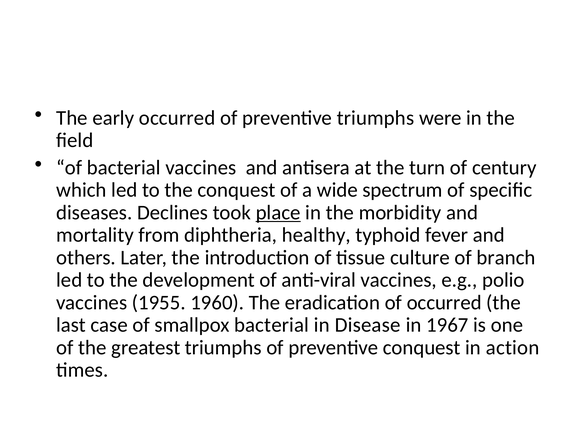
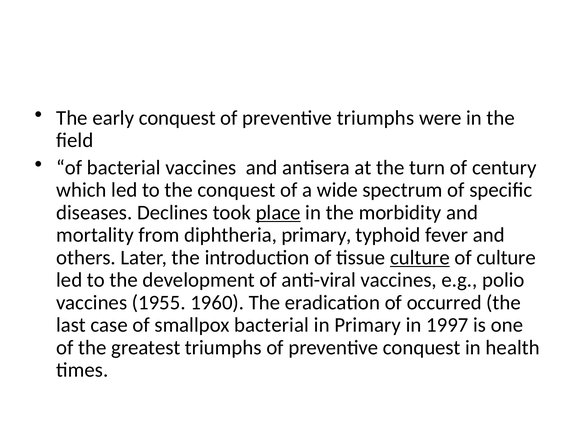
early occurred: occurred -> conquest
diphtheria healthy: healthy -> primary
culture at (420, 257) underline: none -> present
of branch: branch -> culture
in Disease: Disease -> Primary
1967: 1967 -> 1997
action: action -> health
